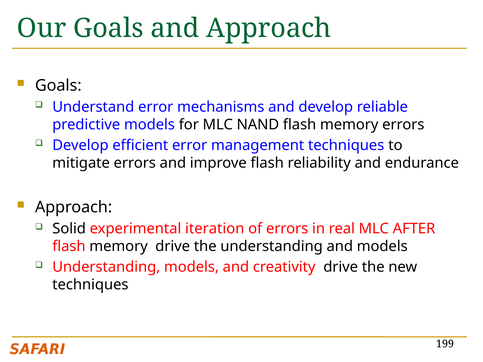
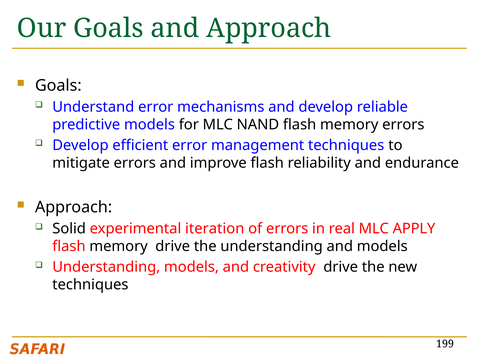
AFTER: AFTER -> APPLY
